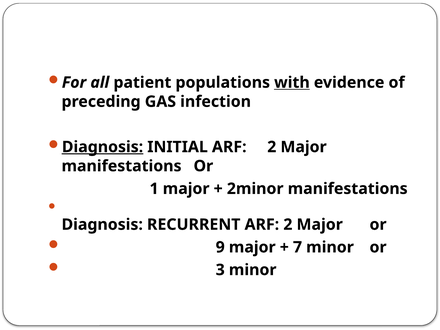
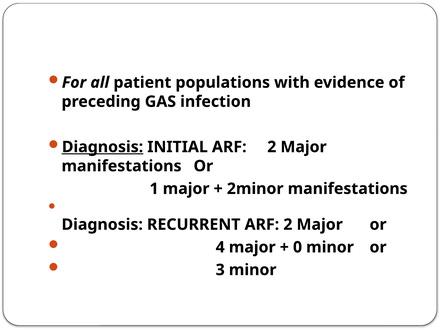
with underline: present -> none
9: 9 -> 4
7: 7 -> 0
